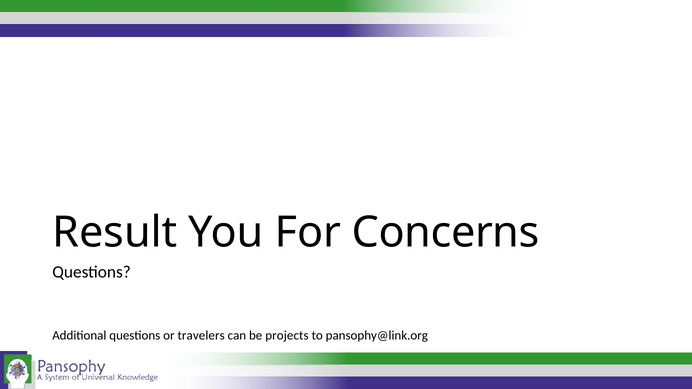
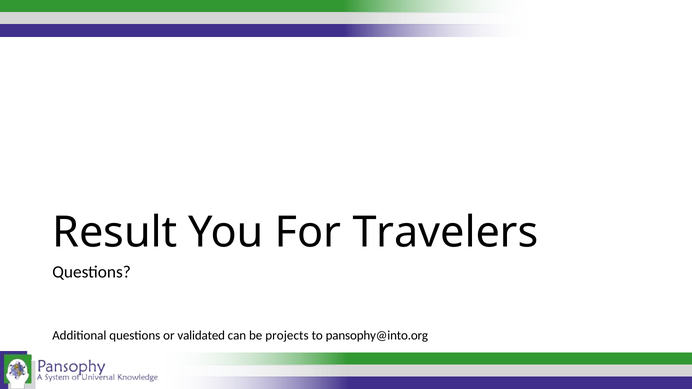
Concerns: Concerns -> Travelers
travelers: travelers -> validated
pansophy@link.org: pansophy@link.org -> pansophy@into.org
